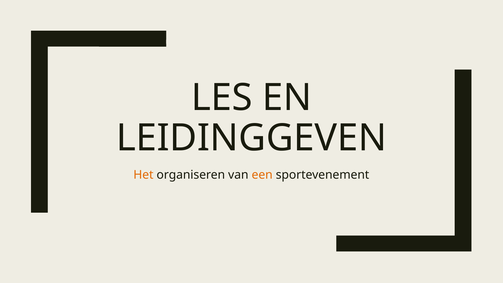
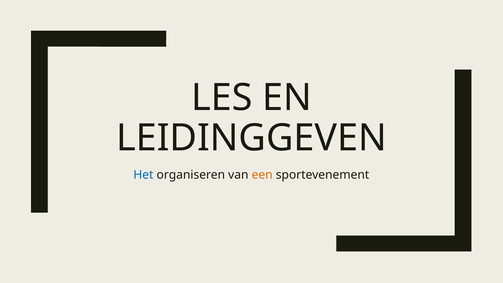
Het colour: orange -> blue
